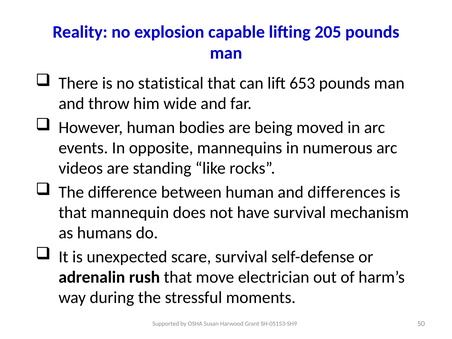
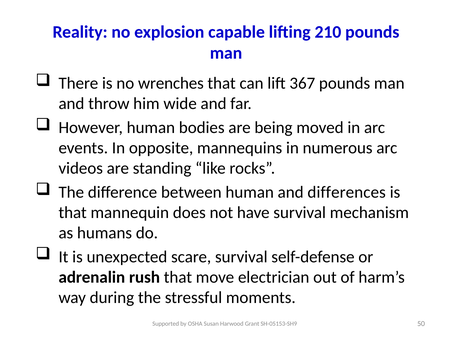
205: 205 -> 210
statistical: statistical -> wrenches
653: 653 -> 367
